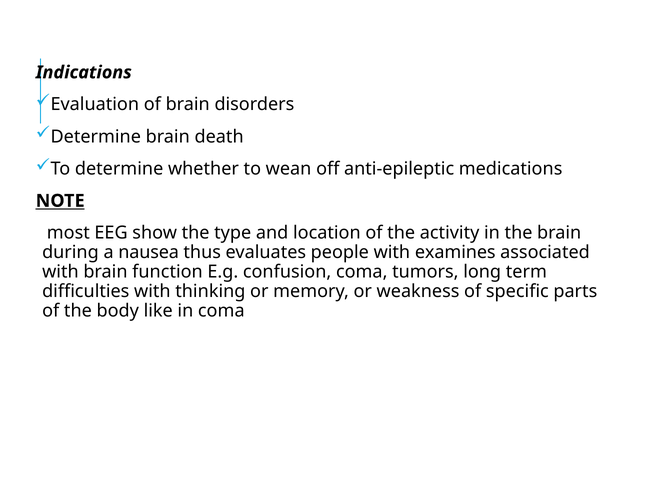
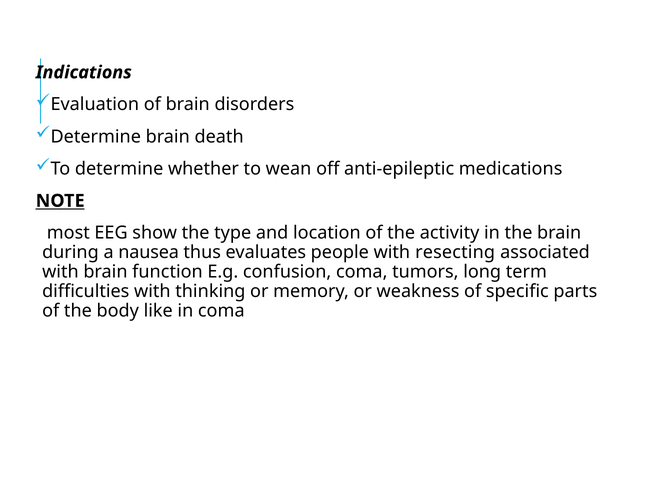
examines: examines -> resecting
